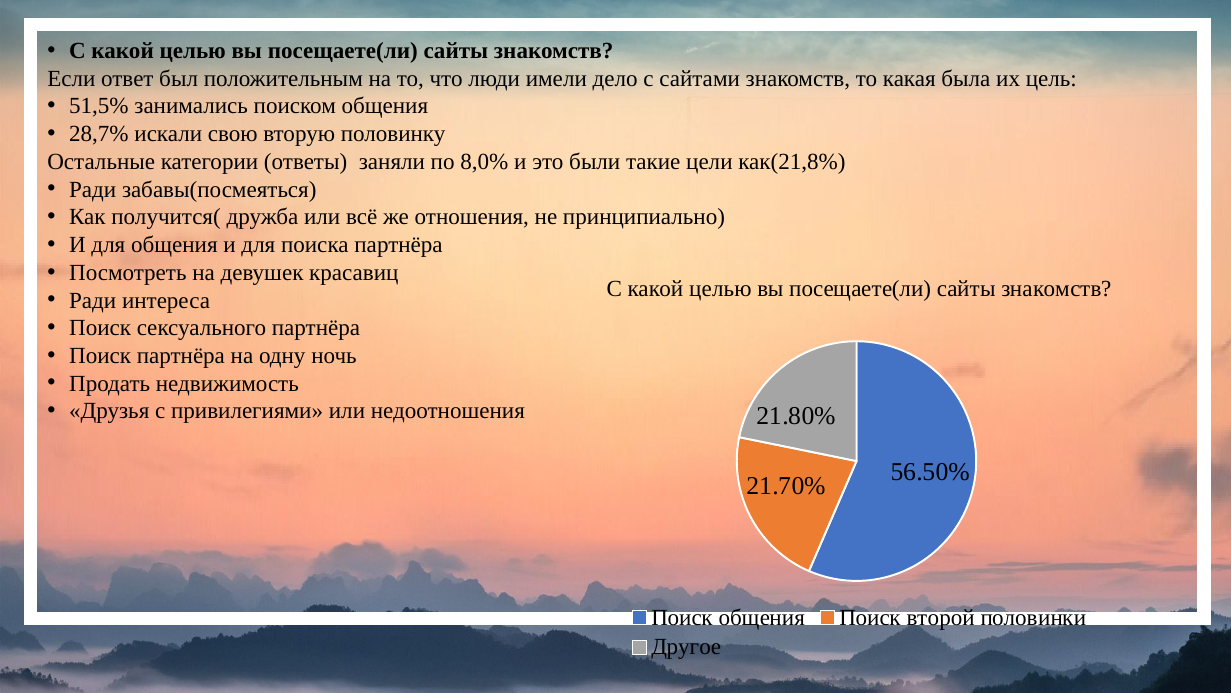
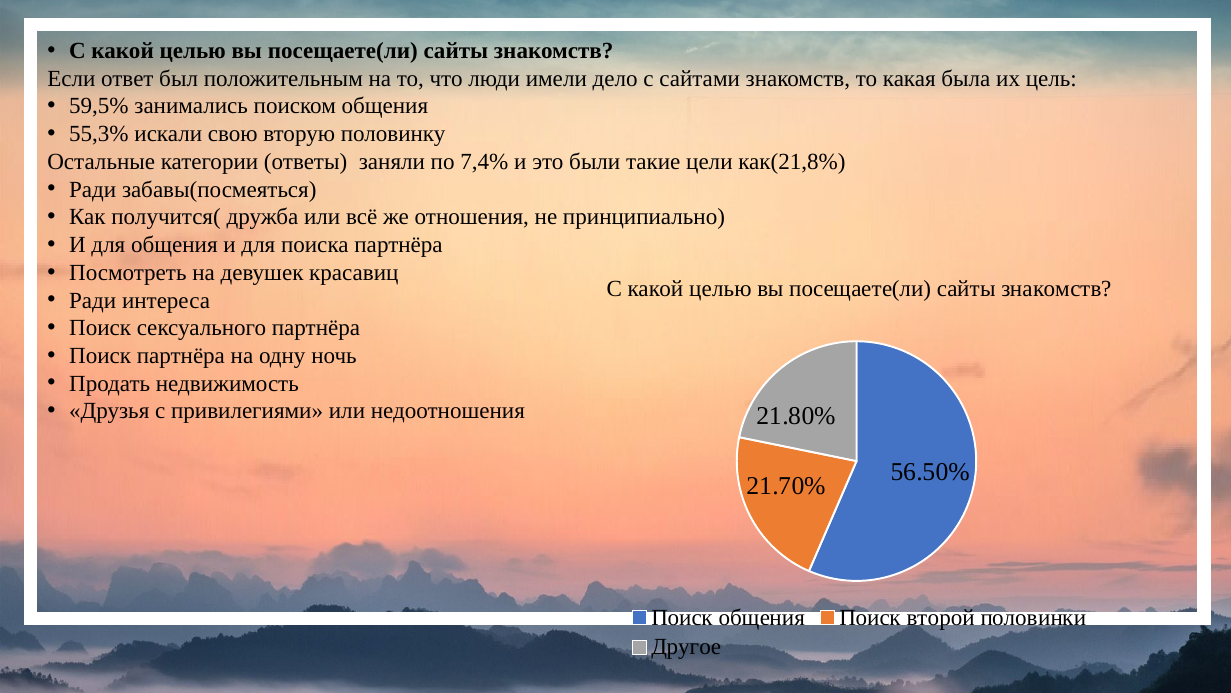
51,5%: 51,5% -> 59,5%
28,7%: 28,7% -> 55,3%
8,0%: 8,0% -> 7,4%
